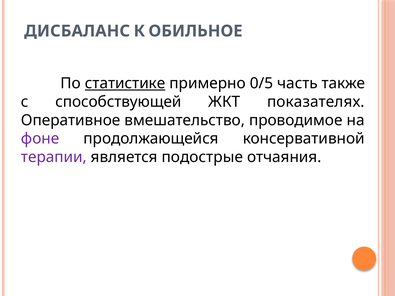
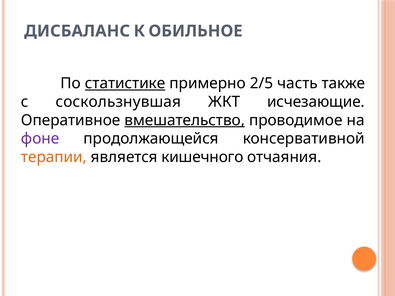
0/5: 0/5 -> 2/5
способствующей: способствующей -> соскользнувшая
показателях: показателях -> исчезающие
вмешательство underline: none -> present
терапии colour: purple -> orange
подострые: подострые -> кишечного
